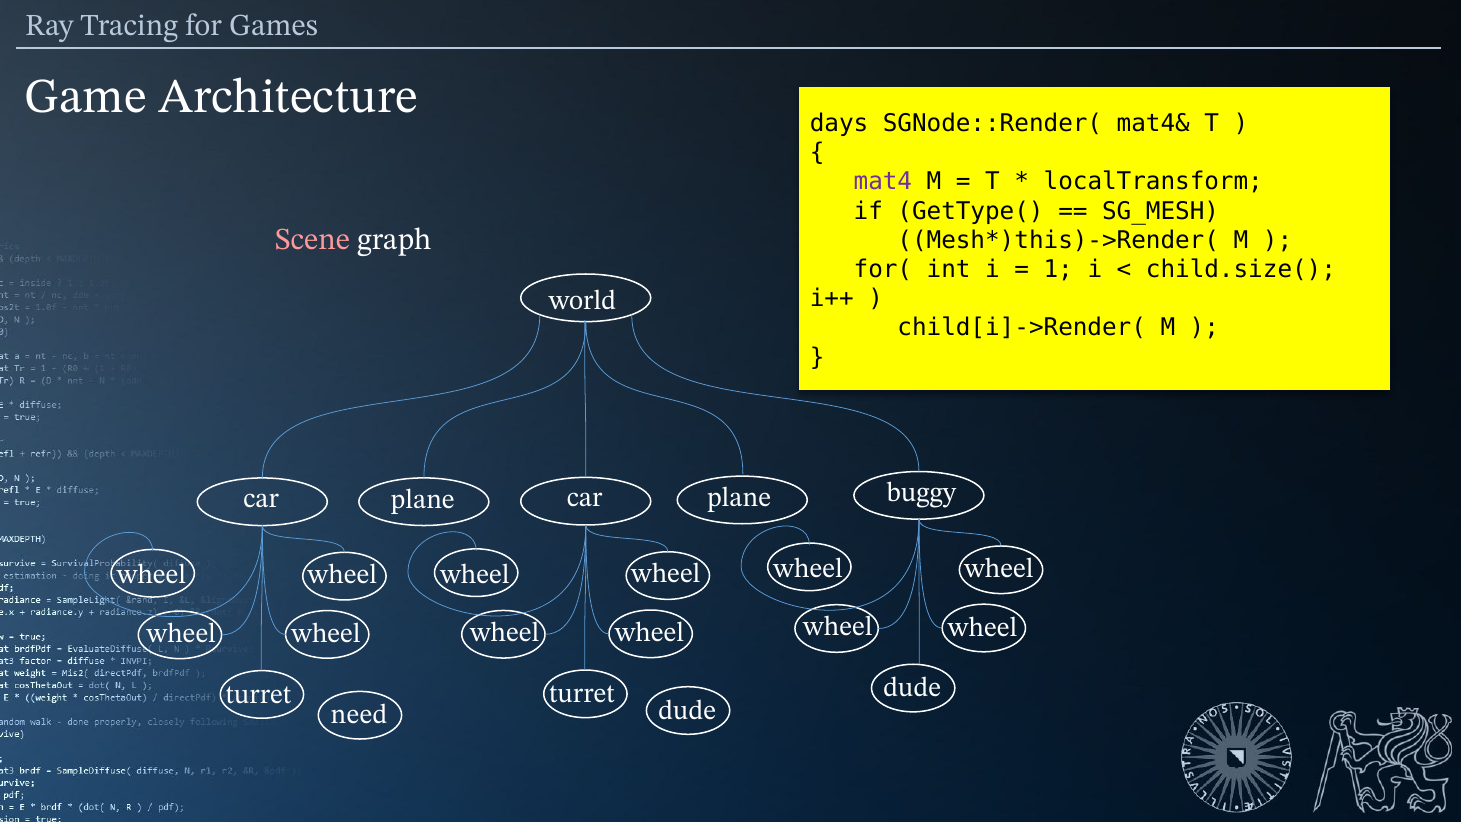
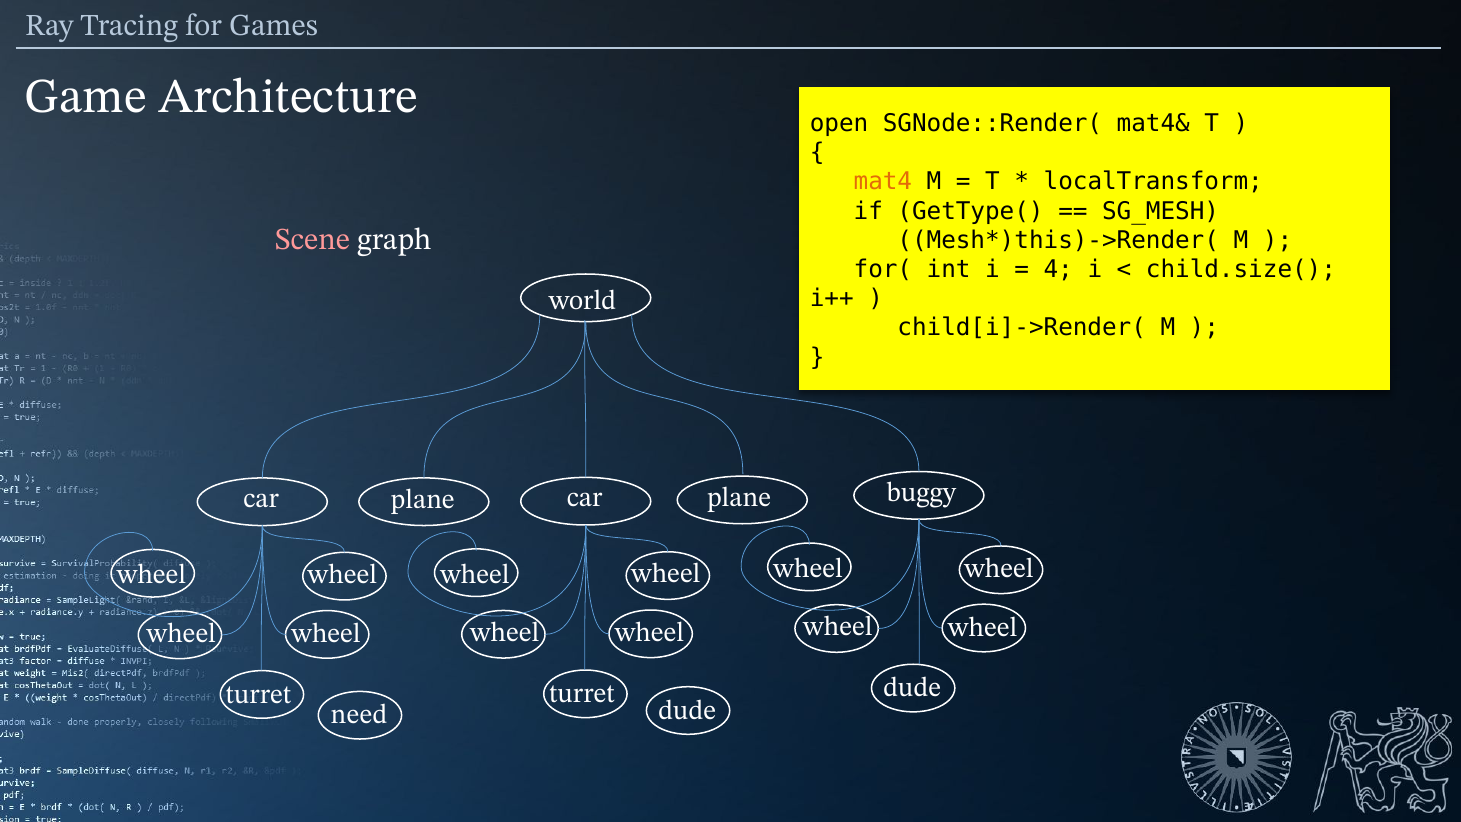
days: days -> open
mat4 colour: purple -> orange
1 at (1058, 269): 1 -> 4
